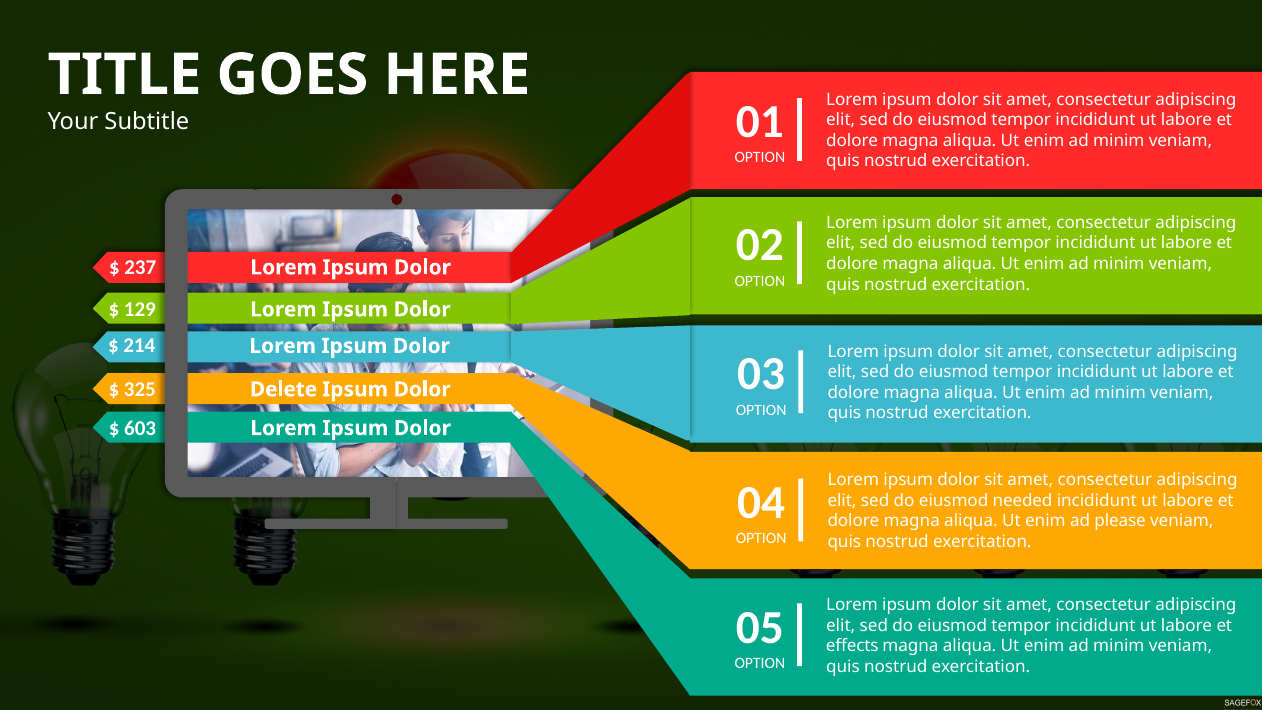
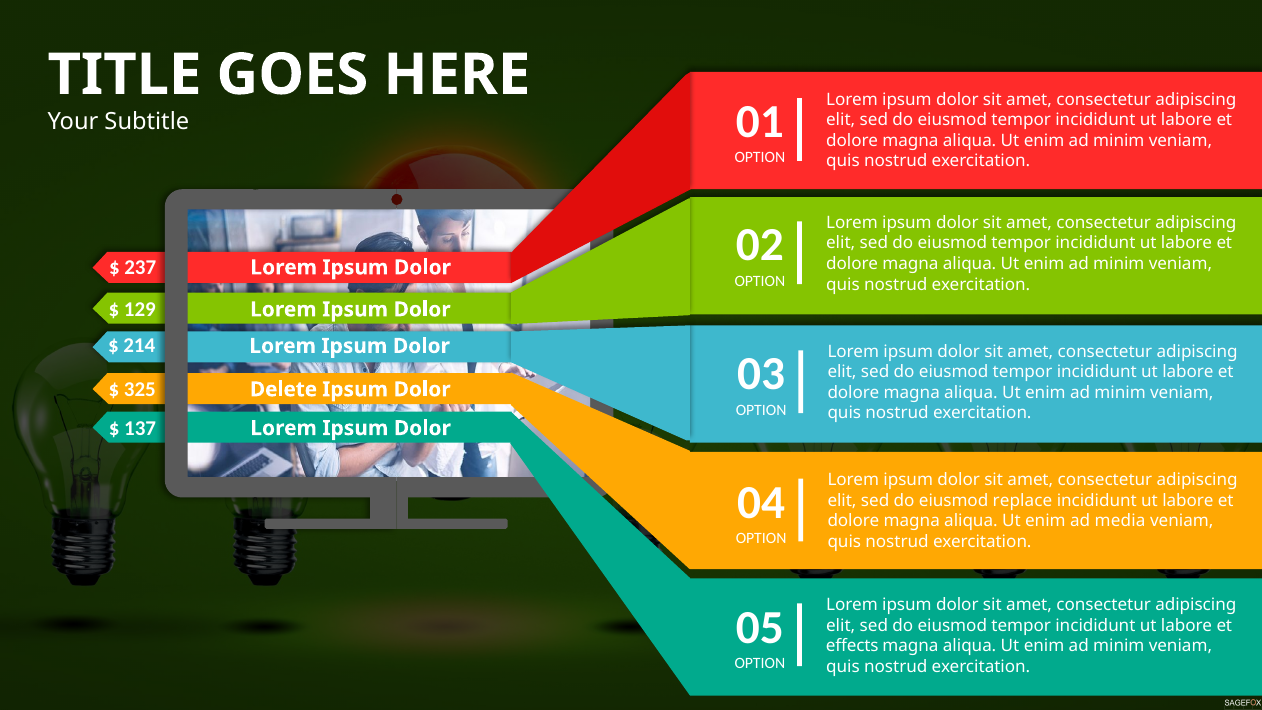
603: 603 -> 137
needed: needed -> replace
please: please -> media
